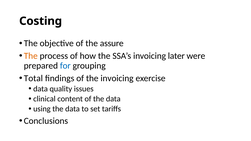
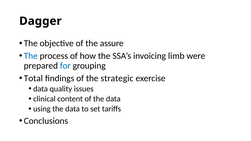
Costing: Costing -> Dagger
The at (31, 56) colour: orange -> blue
later: later -> limb
the invoicing: invoicing -> strategic
